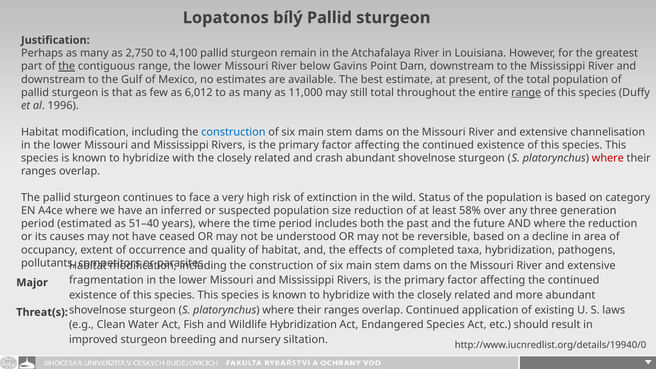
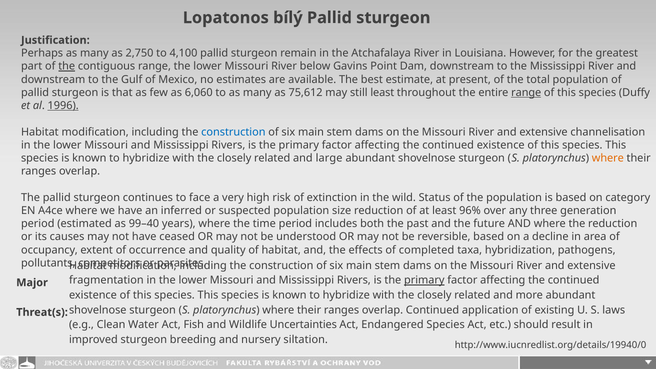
6,012: 6,012 -> 6,060
11,000: 11,000 -> 75,612
still total: total -> least
1996 underline: none -> present
crash: crash -> large
where at (608, 158) colour: red -> orange
58%: 58% -> 96%
51–40: 51–40 -> 99–40
primary at (424, 280) underline: none -> present
Wildlife Hybridization: Hybridization -> Uncertainties
